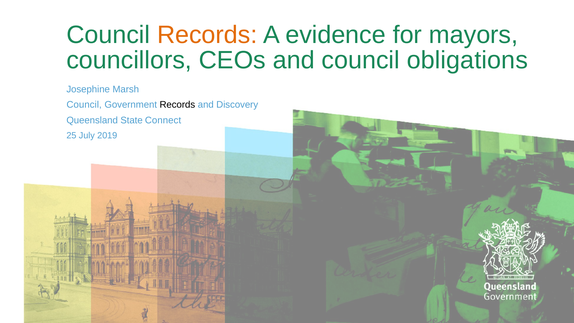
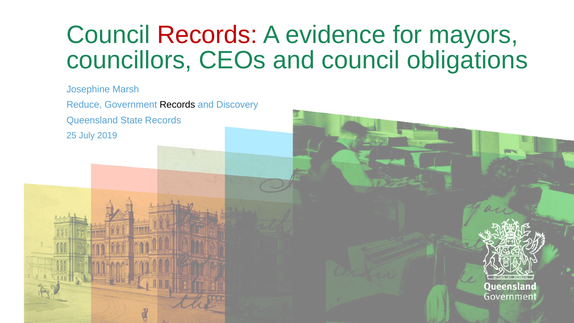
Records at (207, 35) colour: orange -> red
Council at (84, 105): Council -> Reduce
State Connect: Connect -> Records
